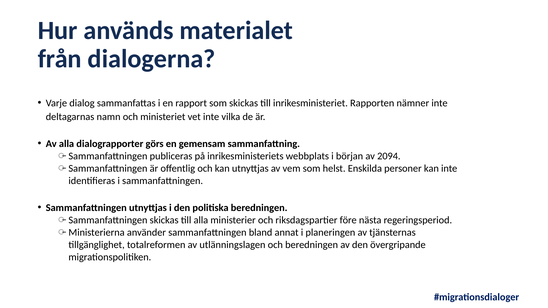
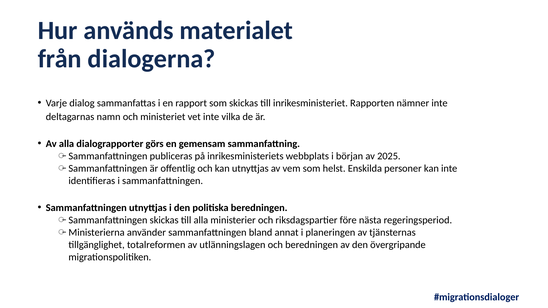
2094: 2094 -> 2025
